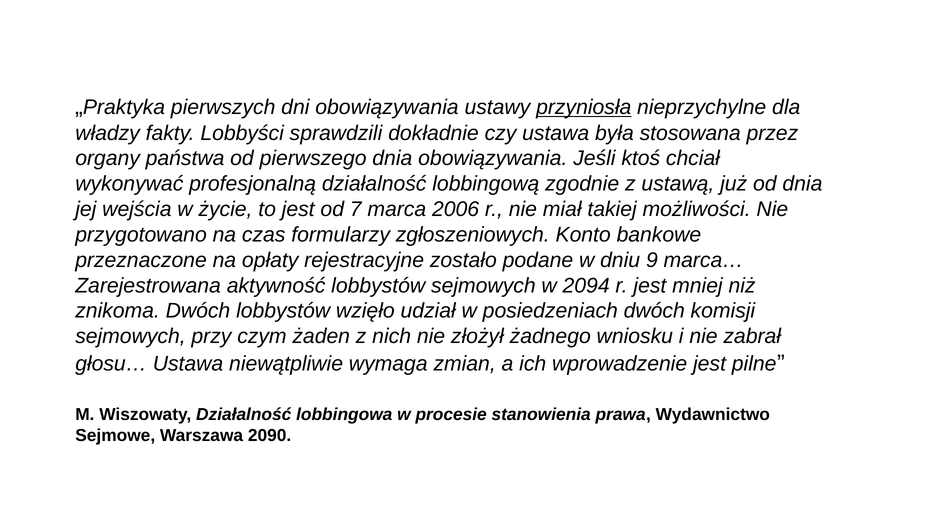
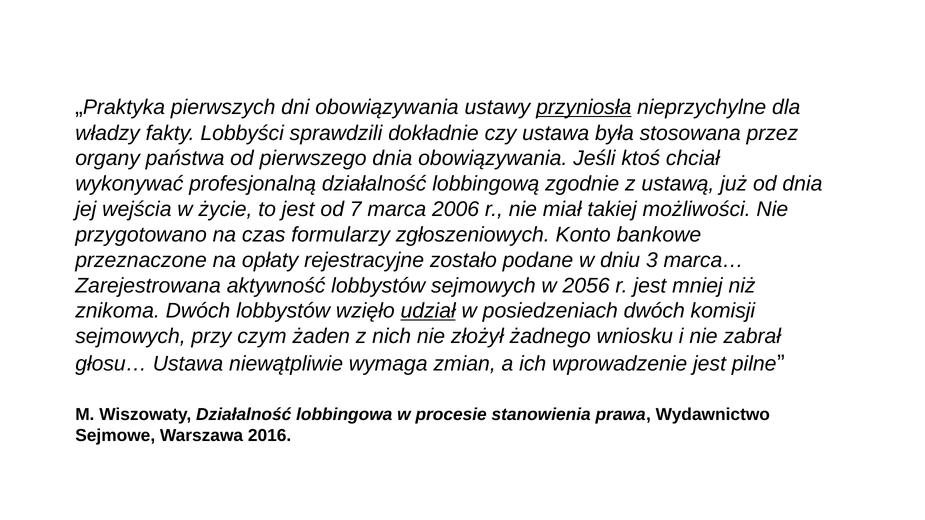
9: 9 -> 3
2094: 2094 -> 2056
udział underline: none -> present
2090: 2090 -> 2016
